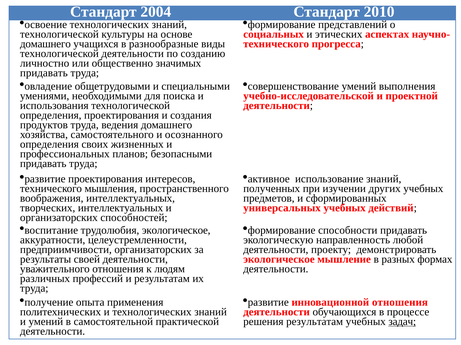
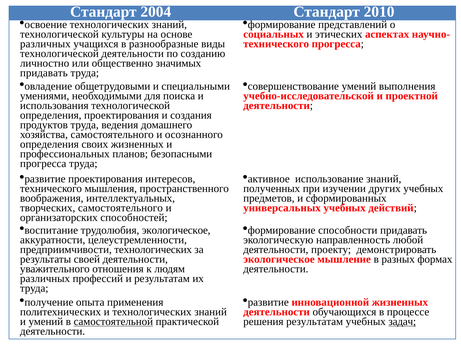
домашнего at (45, 44): домашнего -> различных
придавать at (43, 164): придавать -> прогресса
творческих интеллектуальных: интеллектуальных -> самостоятельного
предприимчивости организаторских: организаторских -> технологических
инновационной отношения: отношения -> жизненных
самостоятельной underline: none -> present
